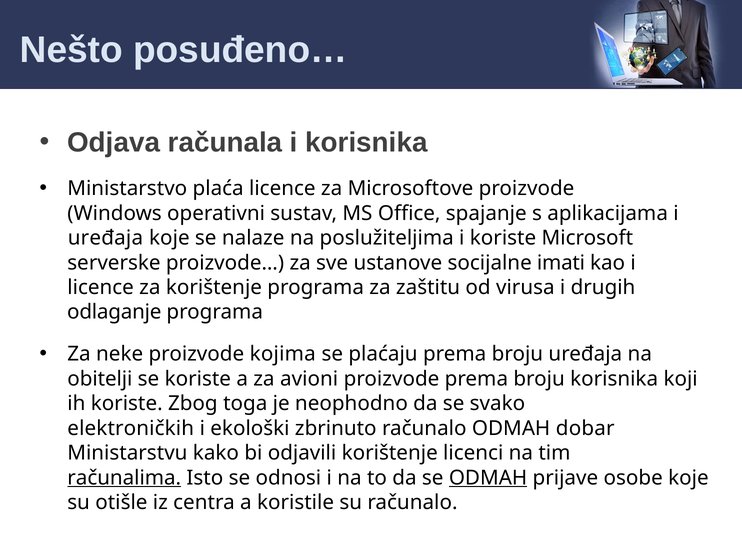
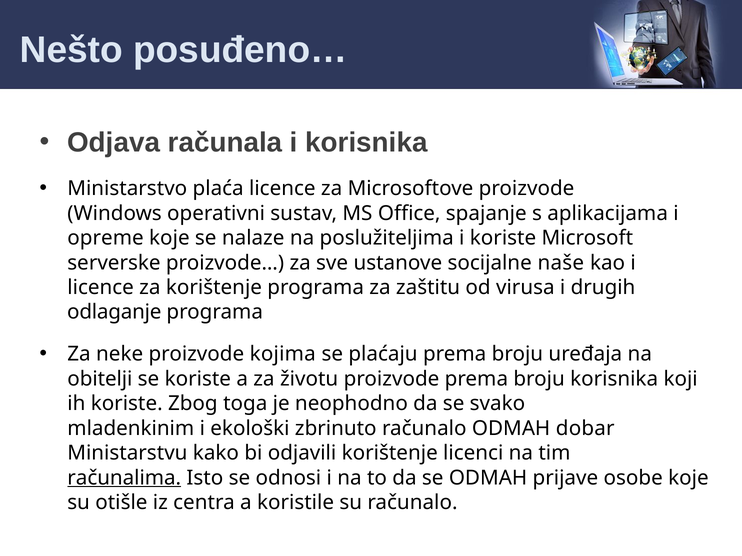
uređaja at (105, 238): uređaja -> opreme
imati: imati -> naše
avioni: avioni -> životu
elektroničkih: elektroničkih -> mladenkinim
ODMAH at (488, 478) underline: present -> none
